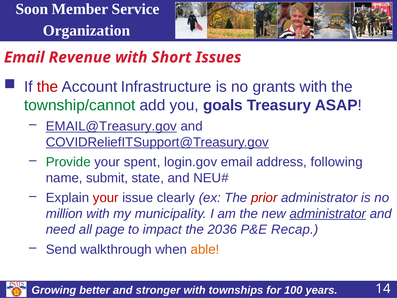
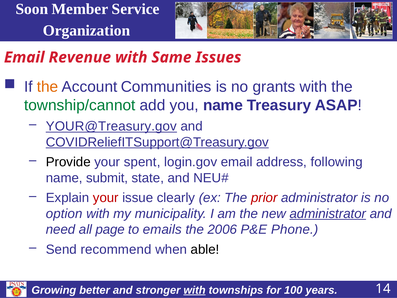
Short: Short -> Same
the at (48, 87) colour: red -> orange
Infrastructure: Infrastructure -> Communities
you goals: goals -> name
EMAIL@Treasury.gov: EMAIL@Treasury.gov -> YOUR@Treasury.gov
Provide colour: green -> black
million: million -> option
impact: impact -> emails
2036: 2036 -> 2006
Recap: Recap -> Phone
walkthrough: walkthrough -> recommend
able colour: orange -> black
with at (195, 290) underline: none -> present
